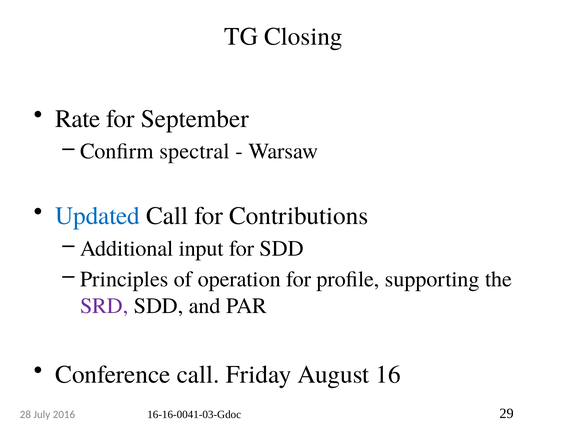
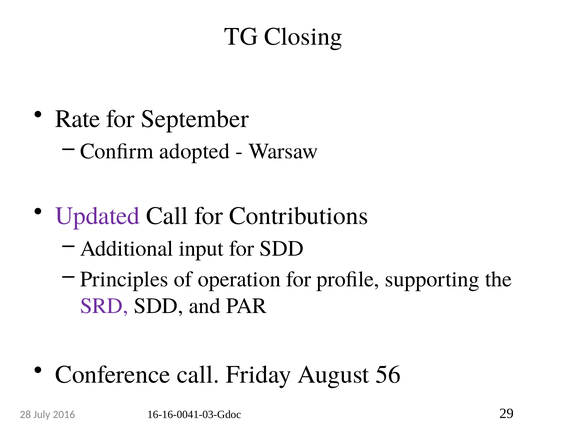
spectral: spectral -> adopted
Updated colour: blue -> purple
16: 16 -> 56
